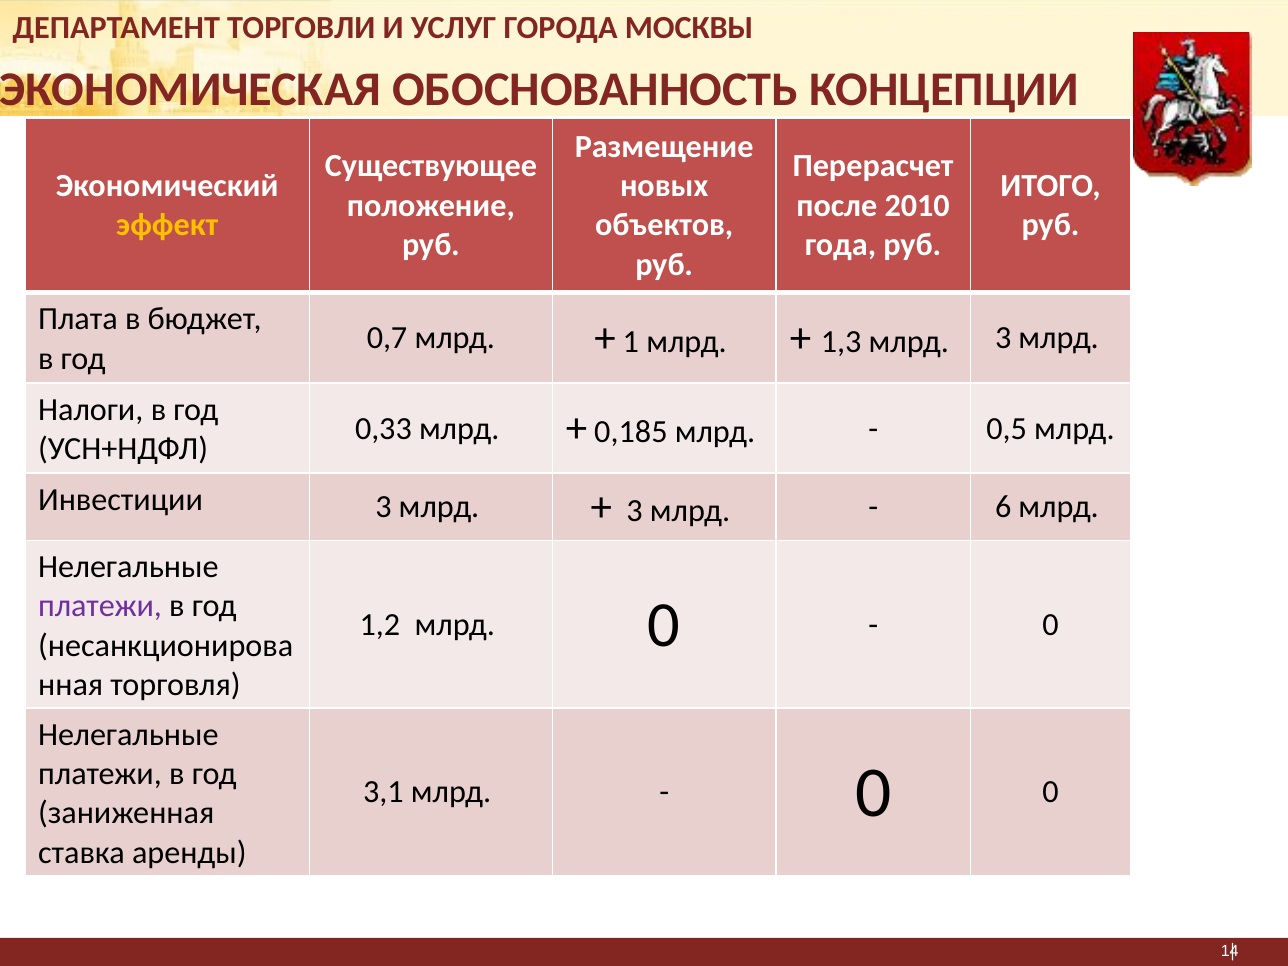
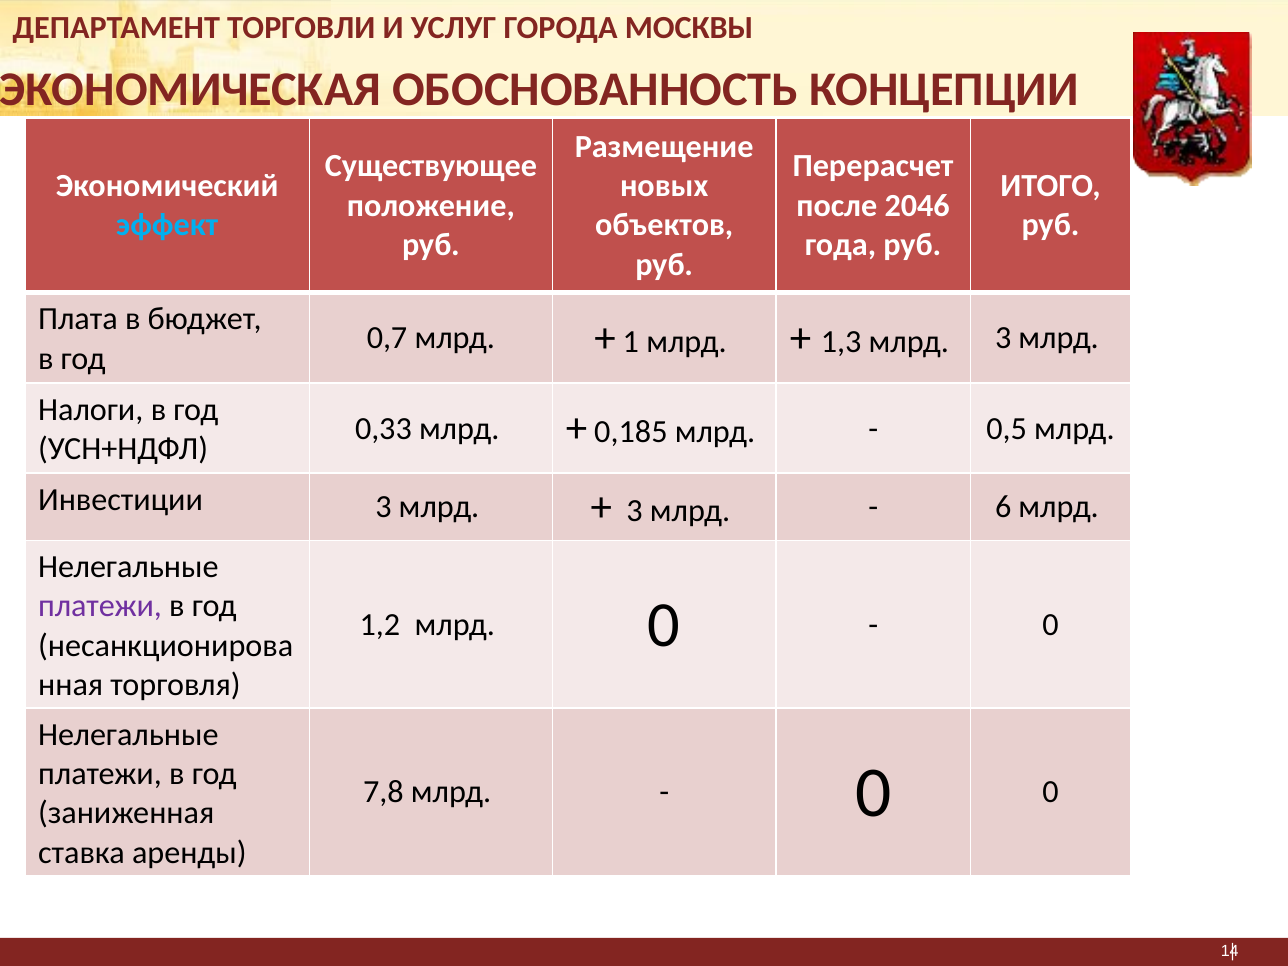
2010: 2010 -> 2046
эффект colour: yellow -> light blue
3,1: 3,1 -> 7,8
